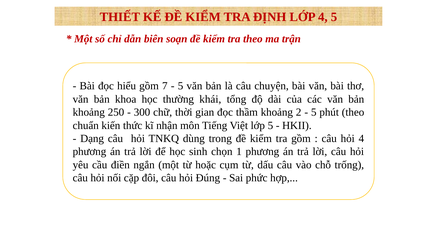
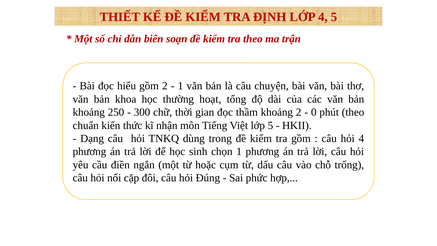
gồm 7: 7 -> 2
5 at (181, 86): 5 -> 1
khái: khái -> hoạt
5 at (314, 112): 5 -> 0
